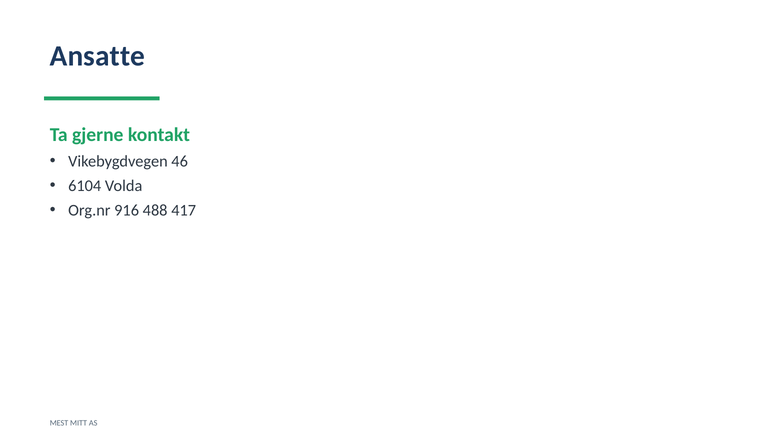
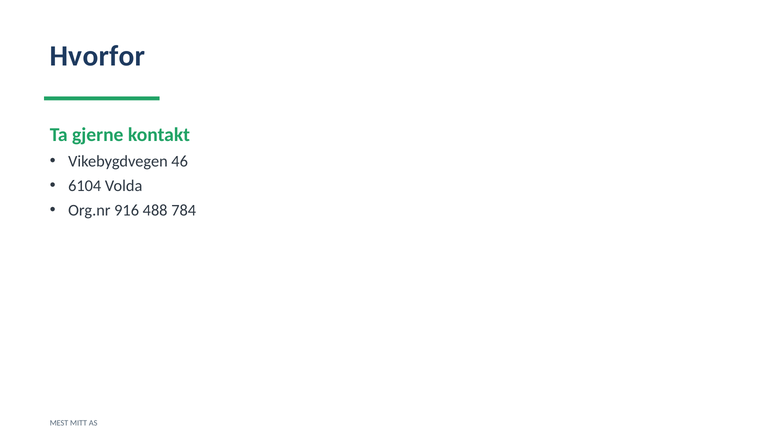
Ansatte: Ansatte -> Hvorfor
417: 417 -> 784
